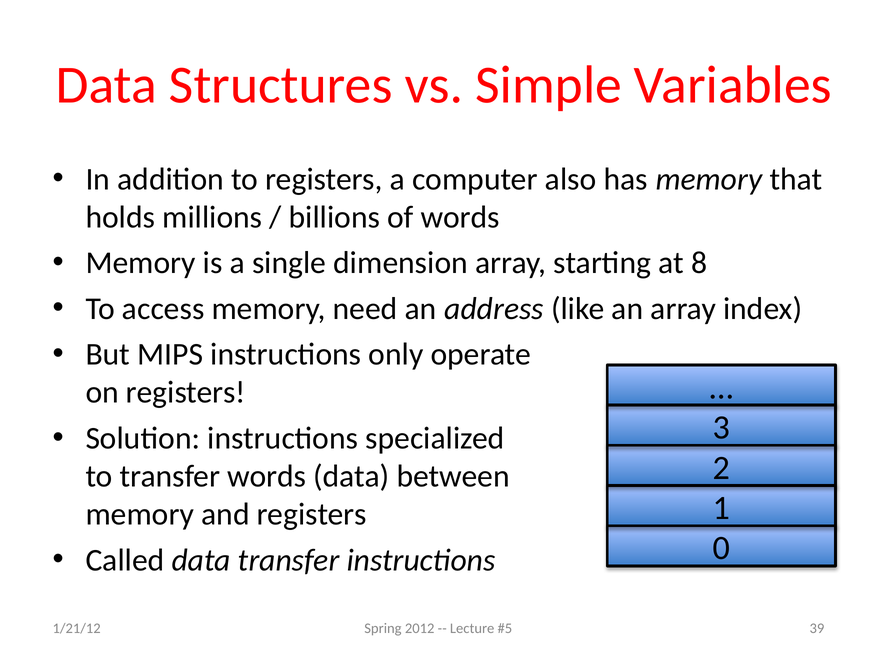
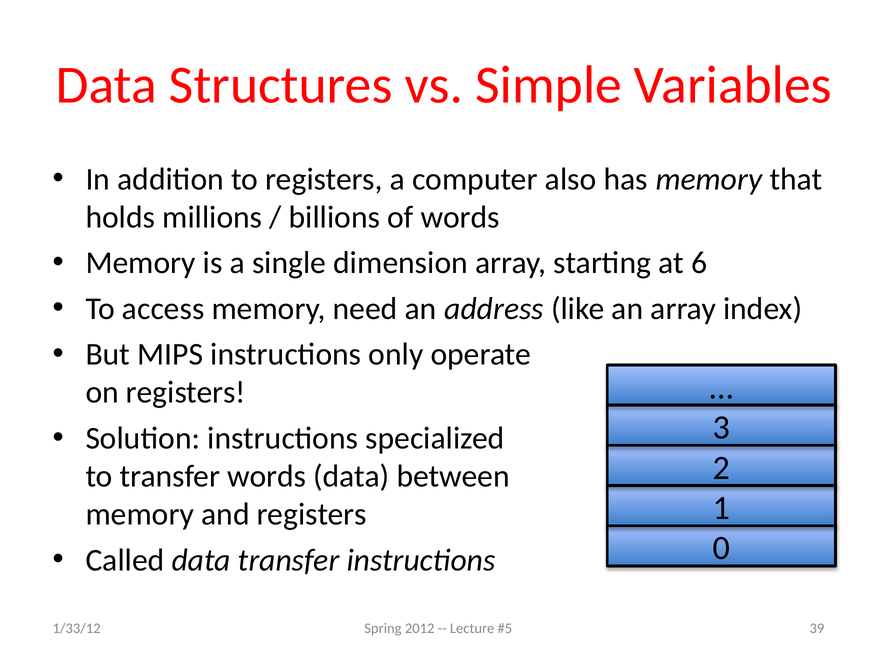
8: 8 -> 6
1/21/12: 1/21/12 -> 1/33/12
